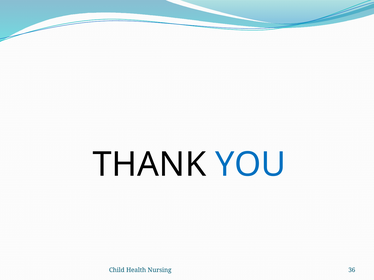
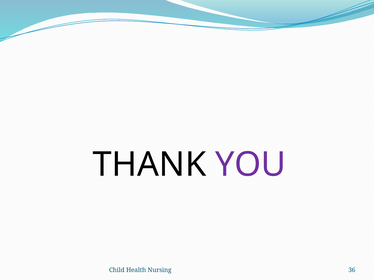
YOU colour: blue -> purple
